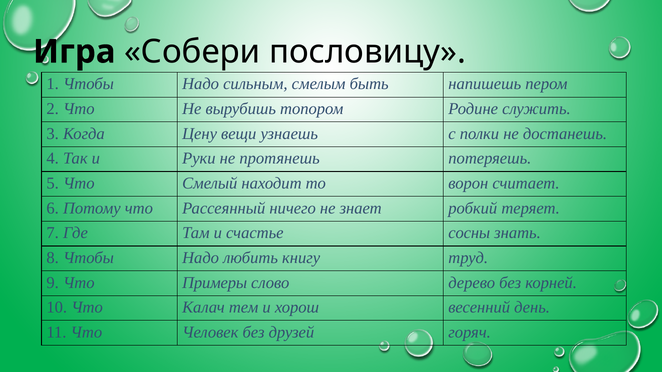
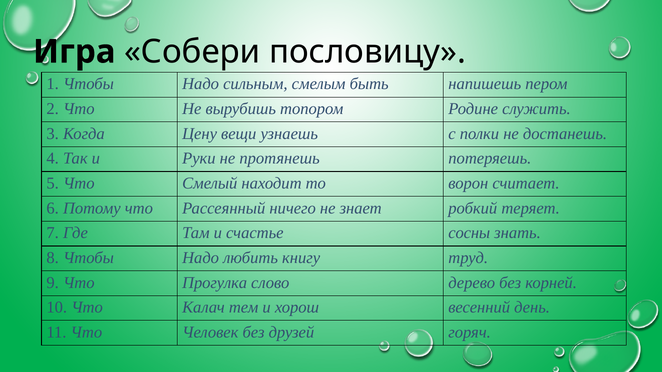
Примеры: Примеры -> Прогулка
